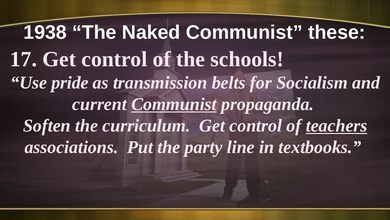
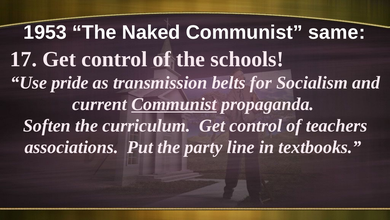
1938: 1938 -> 1953
these: these -> same
teachers underline: present -> none
